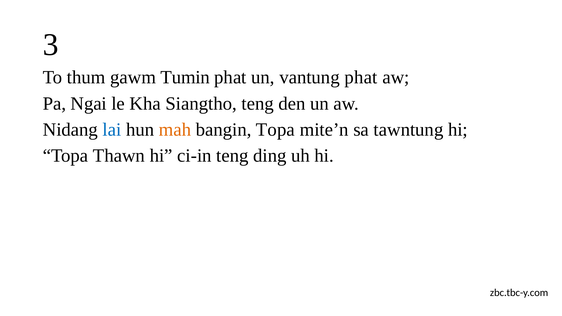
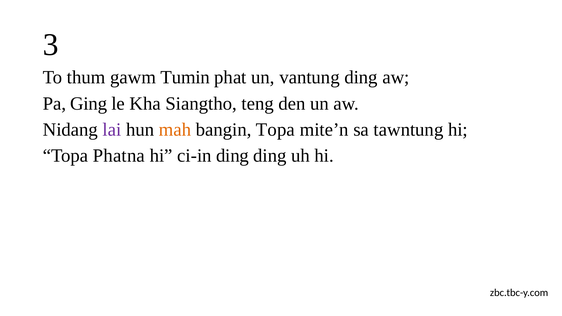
vantung phat: phat -> ding
Ngai: Ngai -> Ging
lai colour: blue -> purple
Thawn: Thawn -> Phatna
ci-in teng: teng -> ding
